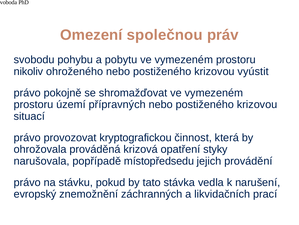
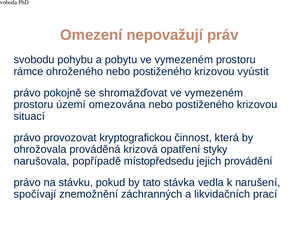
společnou: společnou -> nepovažují
nikoliv: nikoliv -> rámce
přípravných: přípravných -> omezována
evropský: evropský -> spočívají
